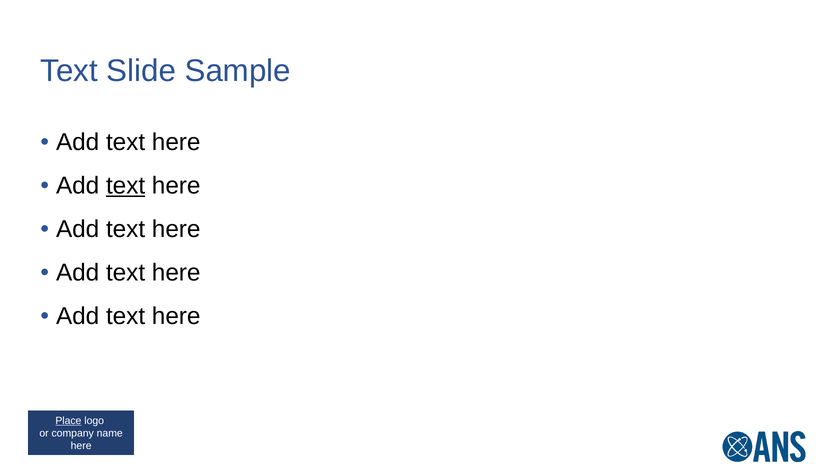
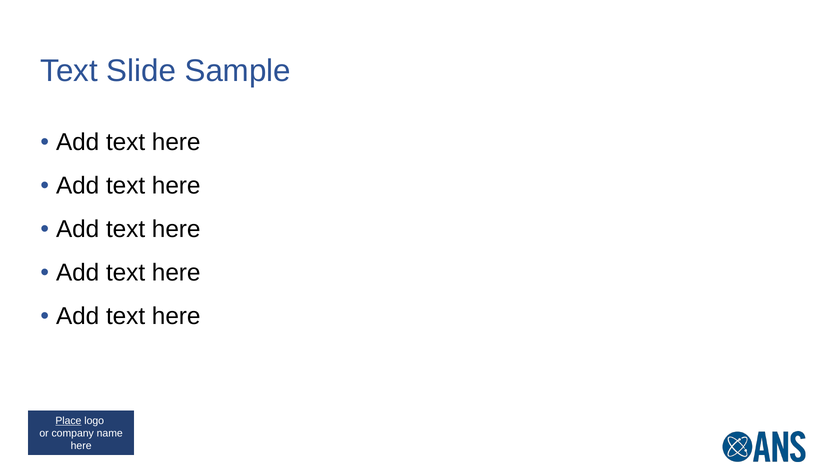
text at (126, 186) underline: present -> none
